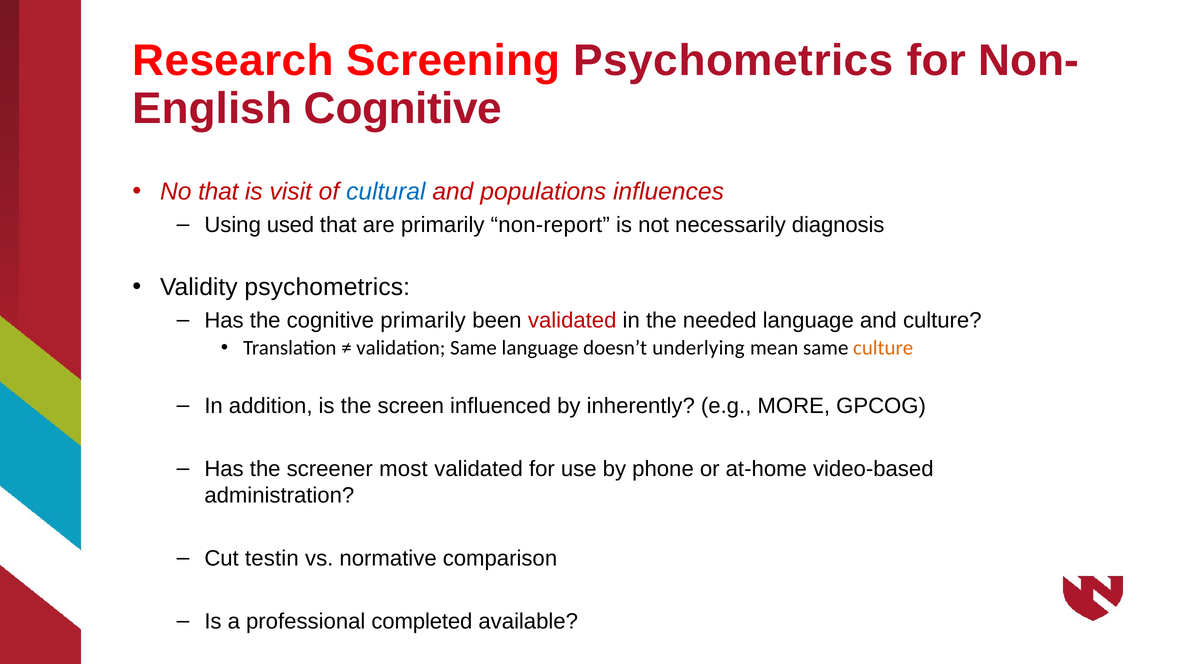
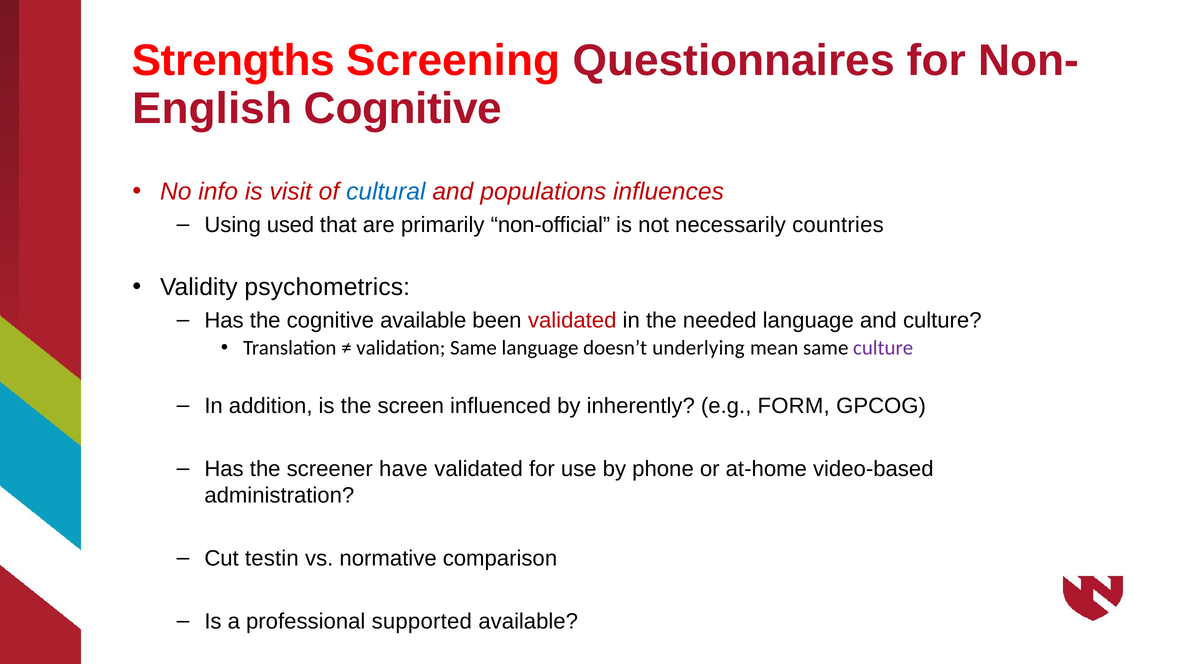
Research: Research -> Strengths
Screening Psychometrics: Psychometrics -> Questionnaires
No that: that -> info
non-report: non-report -> non-official
diagnosis: diagnosis -> countries
cognitive primarily: primarily -> available
culture at (883, 348) colour: orange -> purple
MORE: MORE -> FORM
most: most -> have
completed: completed -> supported
